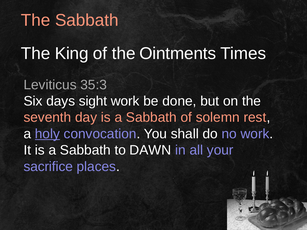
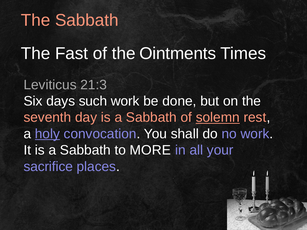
King: King -> Fast
35:3: 35:3 -> 21:3
sight: sight -> such
solemn underline: none -> present
DAWN: DAWN -> MORE
